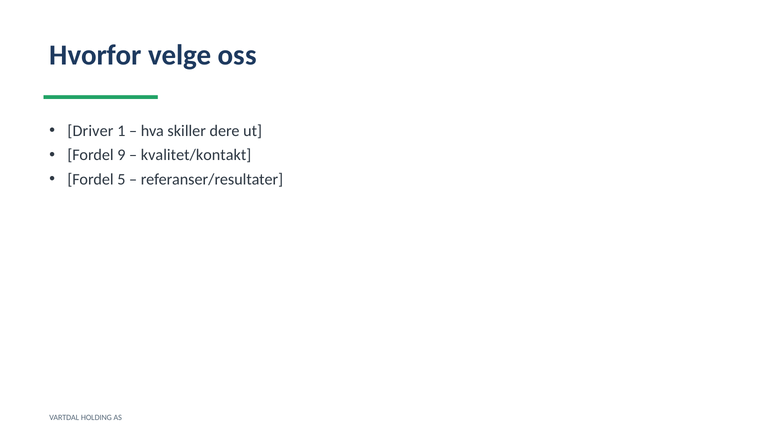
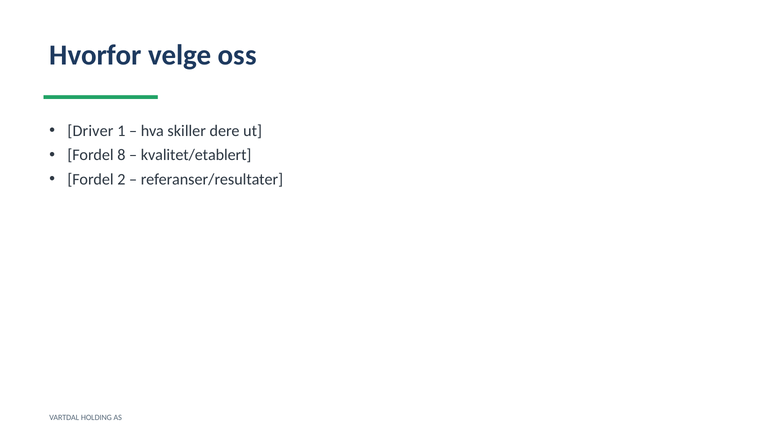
9: 9 -> 8
kvalitet/kontakt: kvalitet/kontakt -> kvalitet/etablert
5: 5 -> 2
